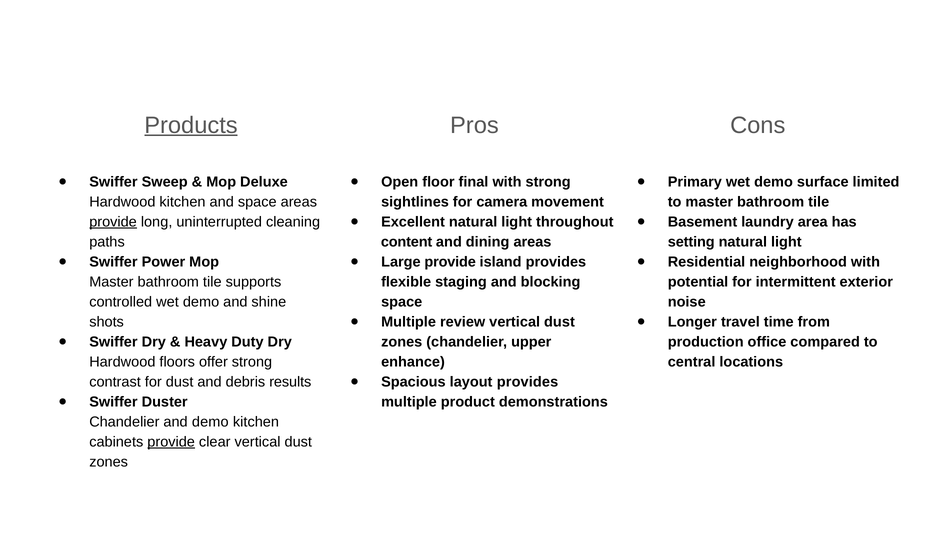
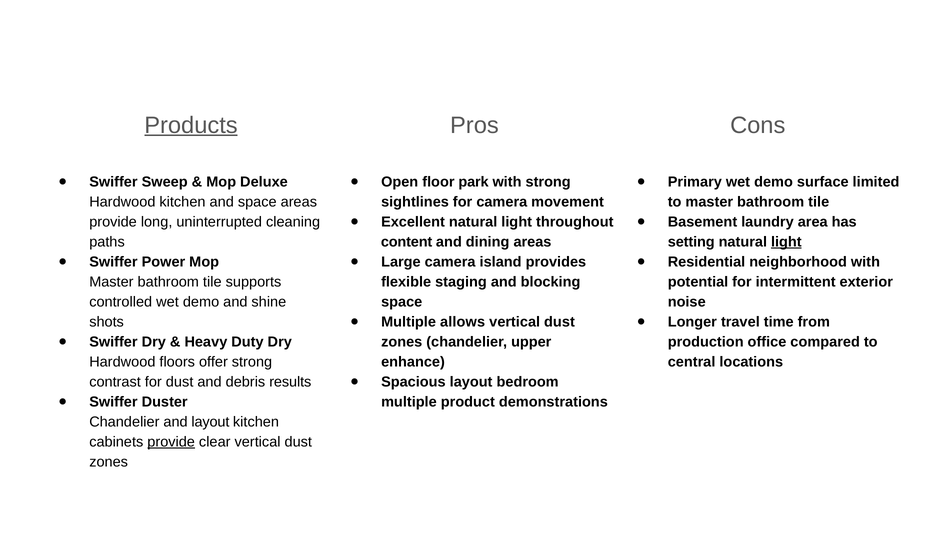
final: final -> park
provide at (113, 222) underline: present -> none
light at (786, 242) underline: none -> present
Large provide: provide -> camera
review: review -> allows
layout provides: provides -> bedroom
and demo: demo -> layout
